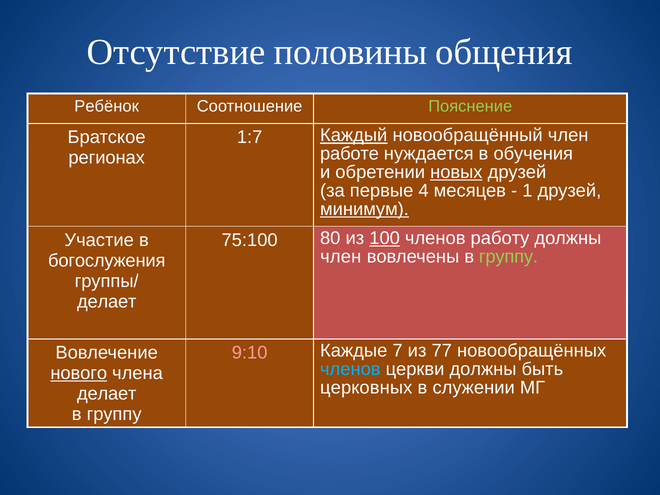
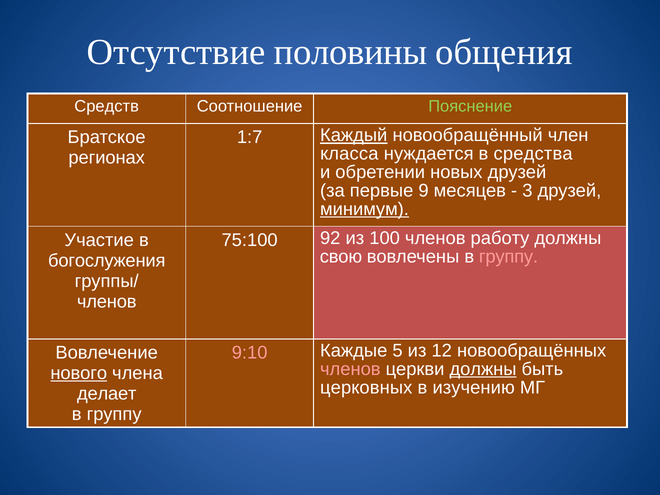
Ребёнок: Ребёнок -> Средств
работе: работе -> класса
обучения: обучения -> средства
новых underline: present -> none
4: 4 -> 9
1: 1 -> 3
80: 80 -> 92
100 underline: present -> none
член at (341, 257): член -> свою
группу at (509, 257) colour: light green -> pink
делает at (107, 302): делает -> членов
7: 7 -> 5
77: 77 -> 12
членов at (350, 369) colour: light blue -> pink
должны at (483, 369) underline: none -> present
служении: служении -> изучению
